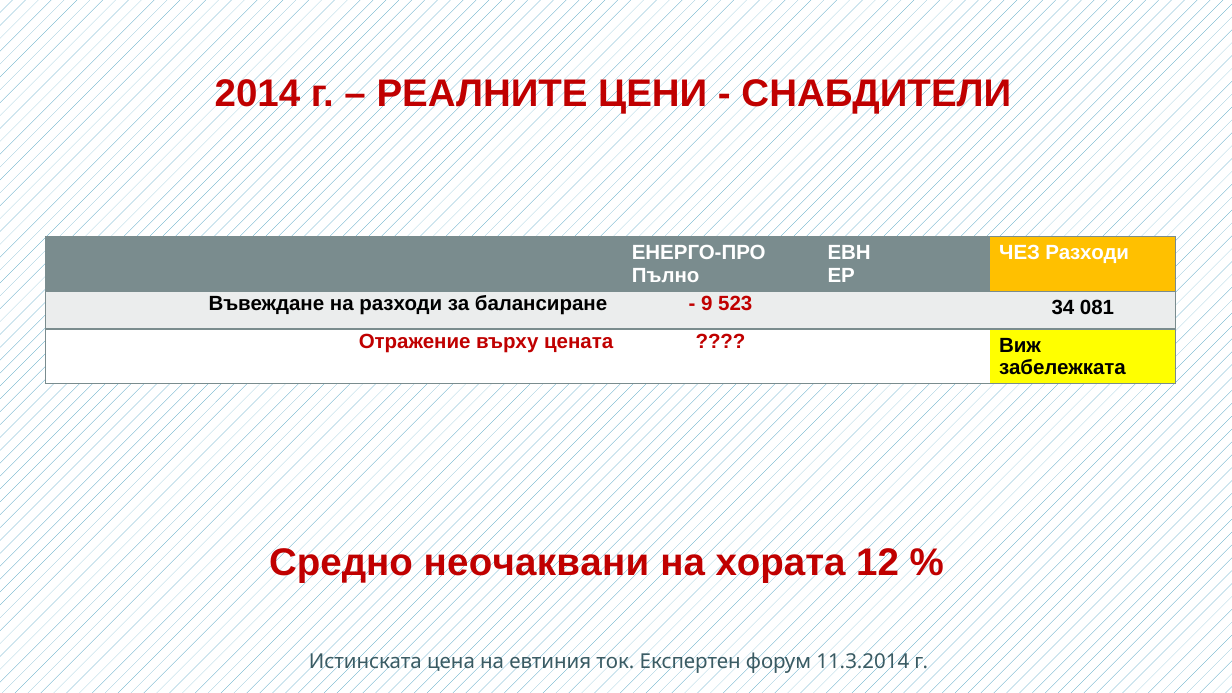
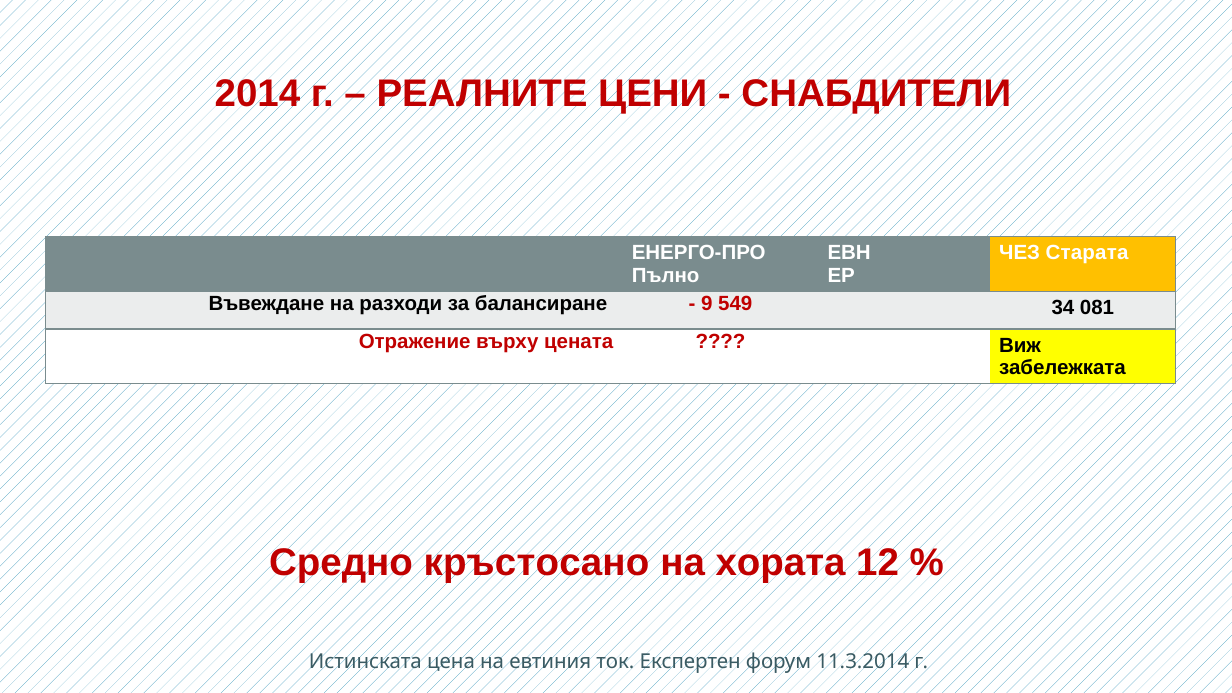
ЧЕЗ Разходи: Разходи -> Старата
523: 523 -> 549
неочаквани: неочаквани -> кръстосано
